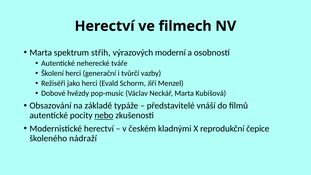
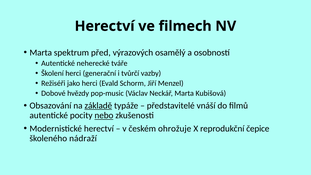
střih: střih -> před
moderní: moderní -> osamělý
základě underline: none -> present
kladnými: kladnými -> ohrožuje
